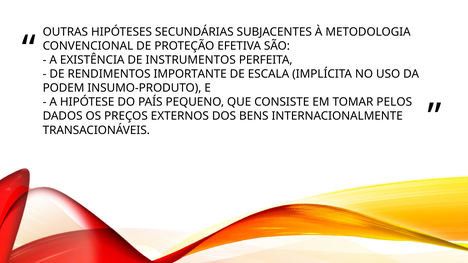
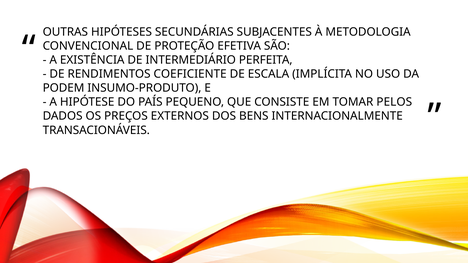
INSTRUMENTOS: INSTRUMENTOS -> INTERMEDIÁRIO
IMPORTANTE: IMPORTANTE -> COEFICIENTE
